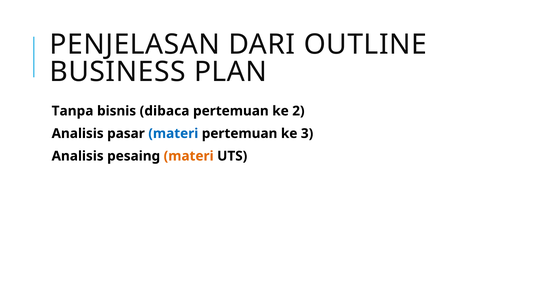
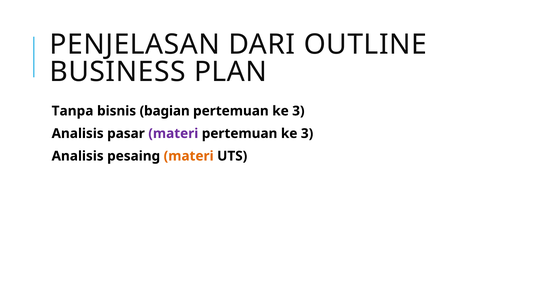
dibaca: dibaca -> bagian
2 at (298, 111): 2 -> 3
materi at (173, 133) colour: blue -> purple
